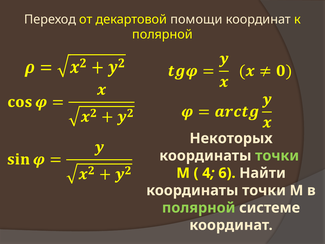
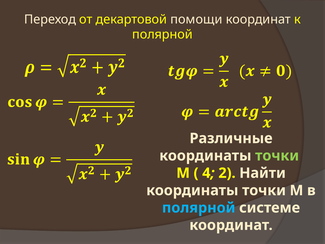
Некоторых: Некоторых -> Различные
6: 6 -> 2
полярной at (199, 208) colour: light green -> light blue
